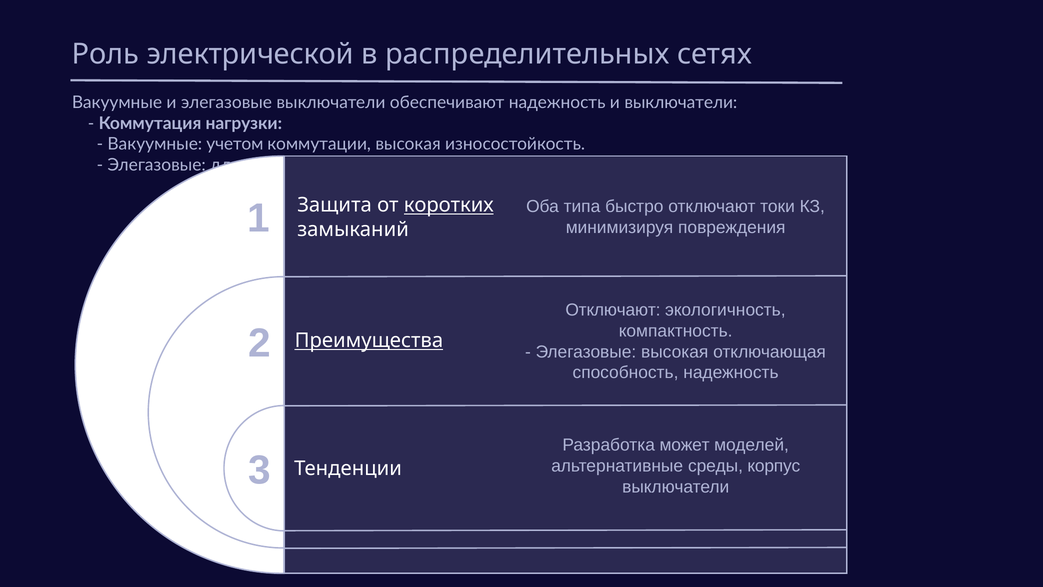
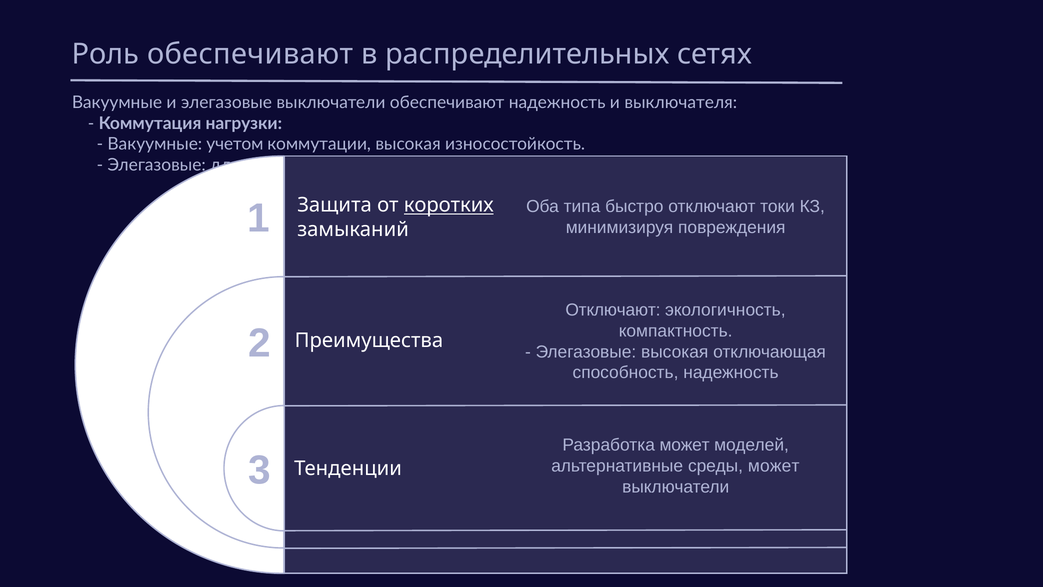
Роль электрической: электрической -> обеспечивают
и выключатели: выключатели -> выключателя
Преимущества underline: present -> none
среды корпус: корпус -> может
